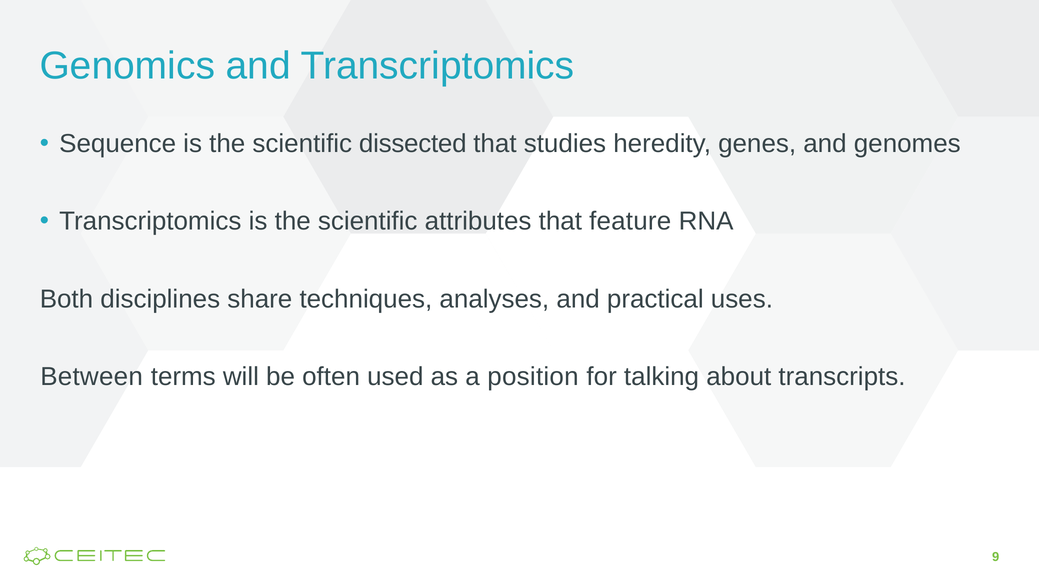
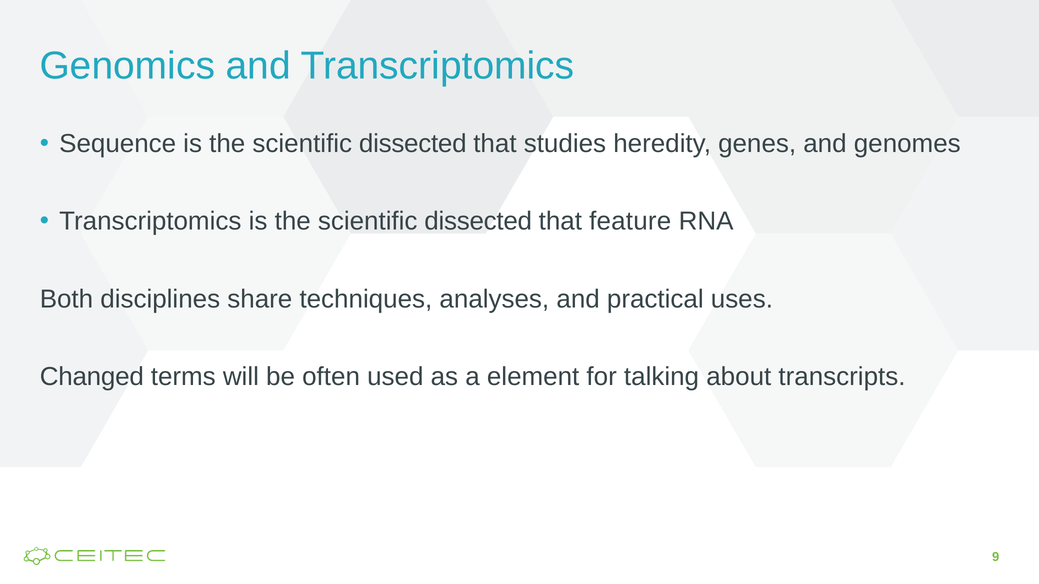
attributes at (478, 221): attributes -> dissected
Between: Between -> Changed
position: position -> element
